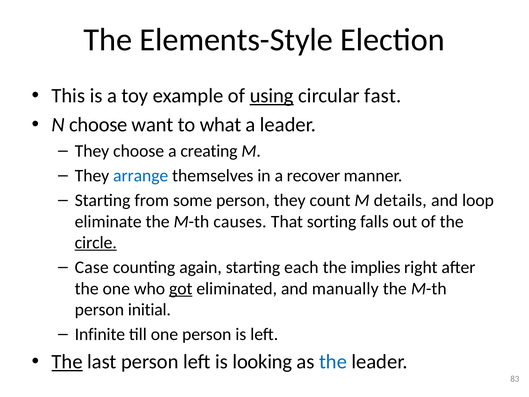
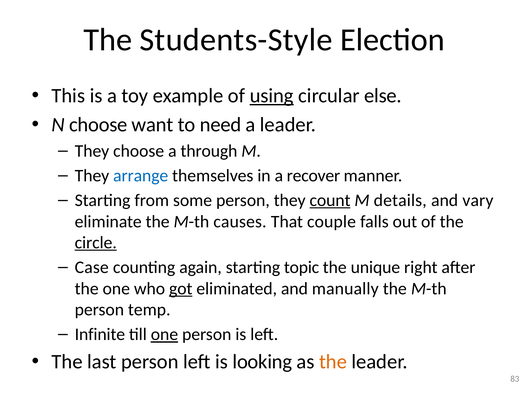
Elements-Style: Elements-Style -> Students-Style
fast: fast -> else
what: what -> need
creating: creating -> through
count underline: none -> present
loop: loop -> vary
sorting: sorting -> couple
each: each -> topic
implies: implies -> unique
initial: initial -> temp
one at (164, 334) underline: none -> present
The at (67, 361) underline: present -> none
the at (333, 361) colour: blue -> orange
